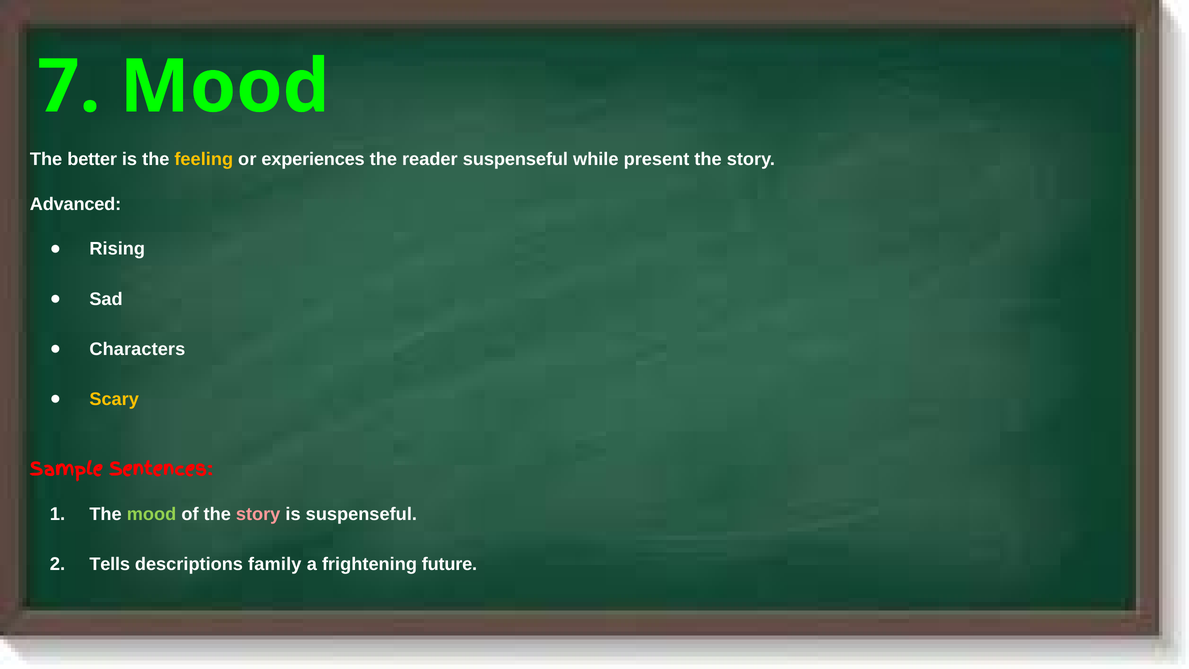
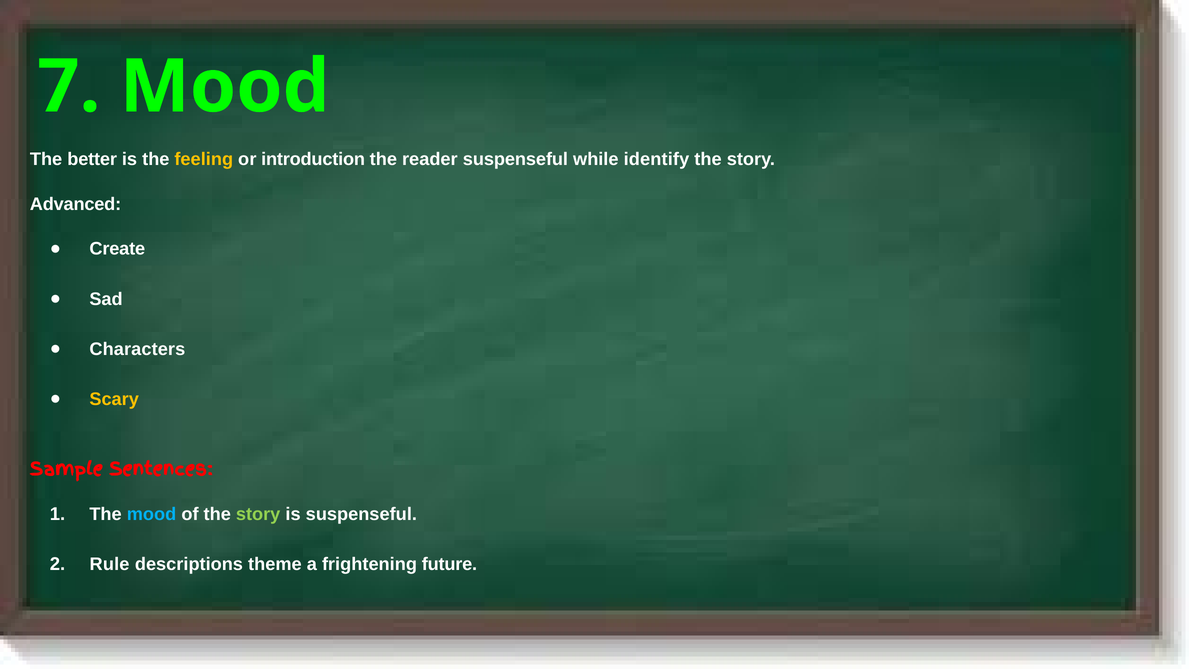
experiences: experiences -> introduction
present: present -> identify
Rising: Rising -> Create
mood at (152, 514) colour: light green -> light blue
story at (258, 514) colour: pink -> light green
Tells: Tells -> Rule
family: family -> theme
